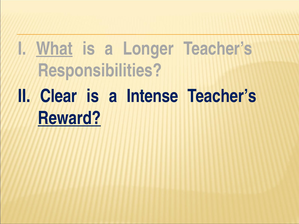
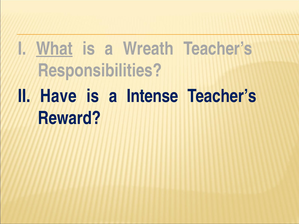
Longer: Longer -> Wreath
Clear: Clear -> Have
Reward underline: present -> none
